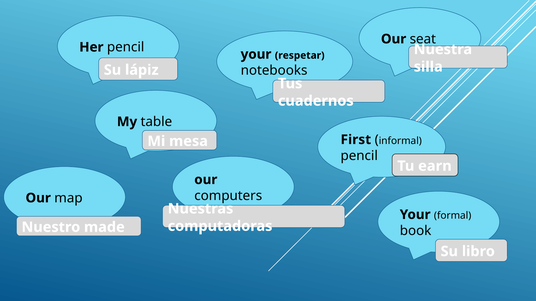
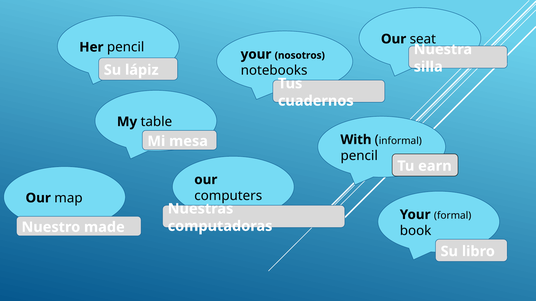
respetar: respetar -> nosotros
First: First -> With
